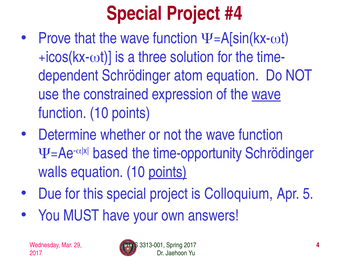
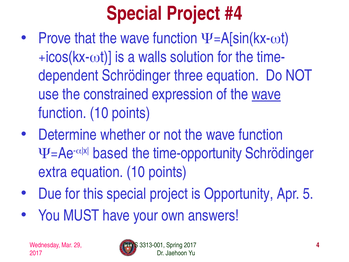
three: three -> walls
atom: atom -> three
walls: walls -> extra
points at (168, 172) underline: present -> none
Colloquium: Colloquium -> Opportunity
